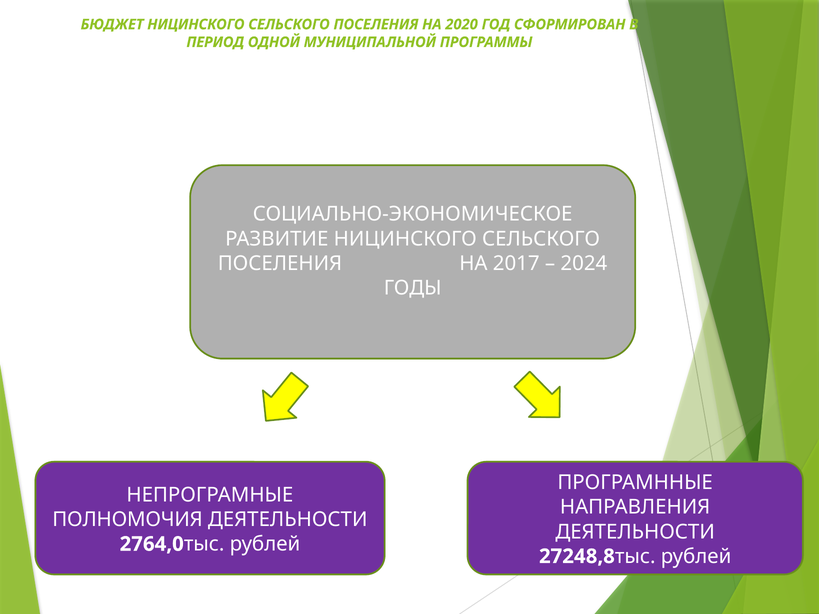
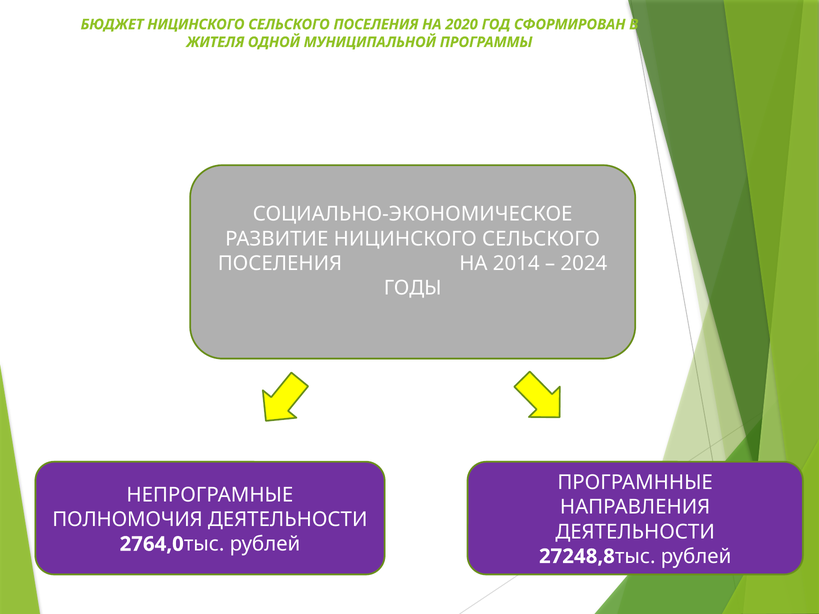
ПЕРИОД: ПЕРИОД -> ЖИТЕЛЯ
2017: 2017 -> 2014
